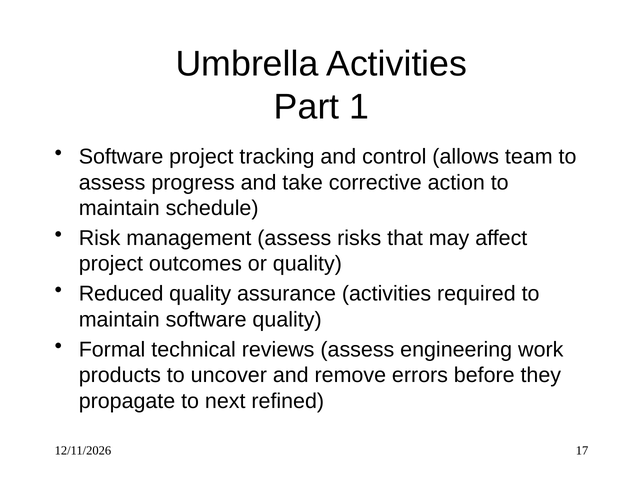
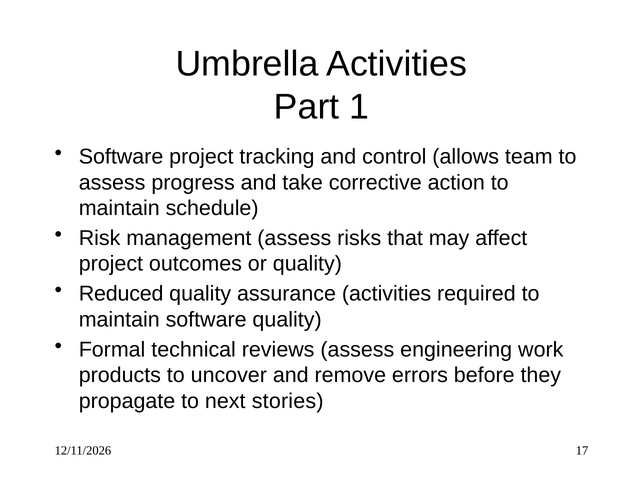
refined: refined -> stories
